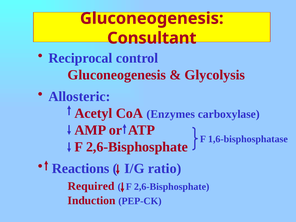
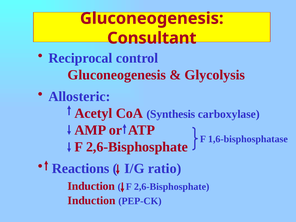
Enzymes: Enzymes -> Synthesis
Required at (91, 186): Required -> Induction
